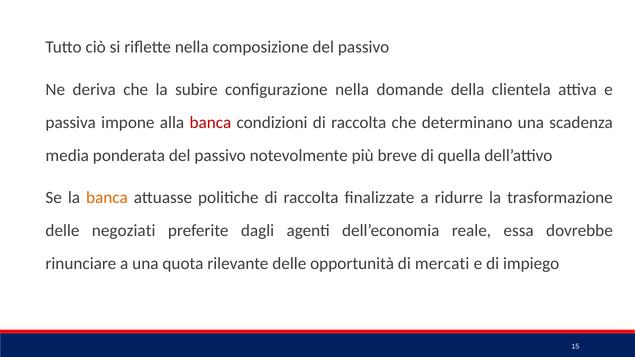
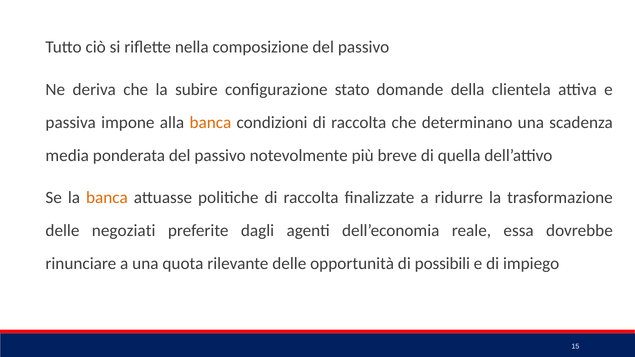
configurazione nella: nella -> stato
banca at (210, 123) colour: red -> orange
mercati: mercati -> possibili
